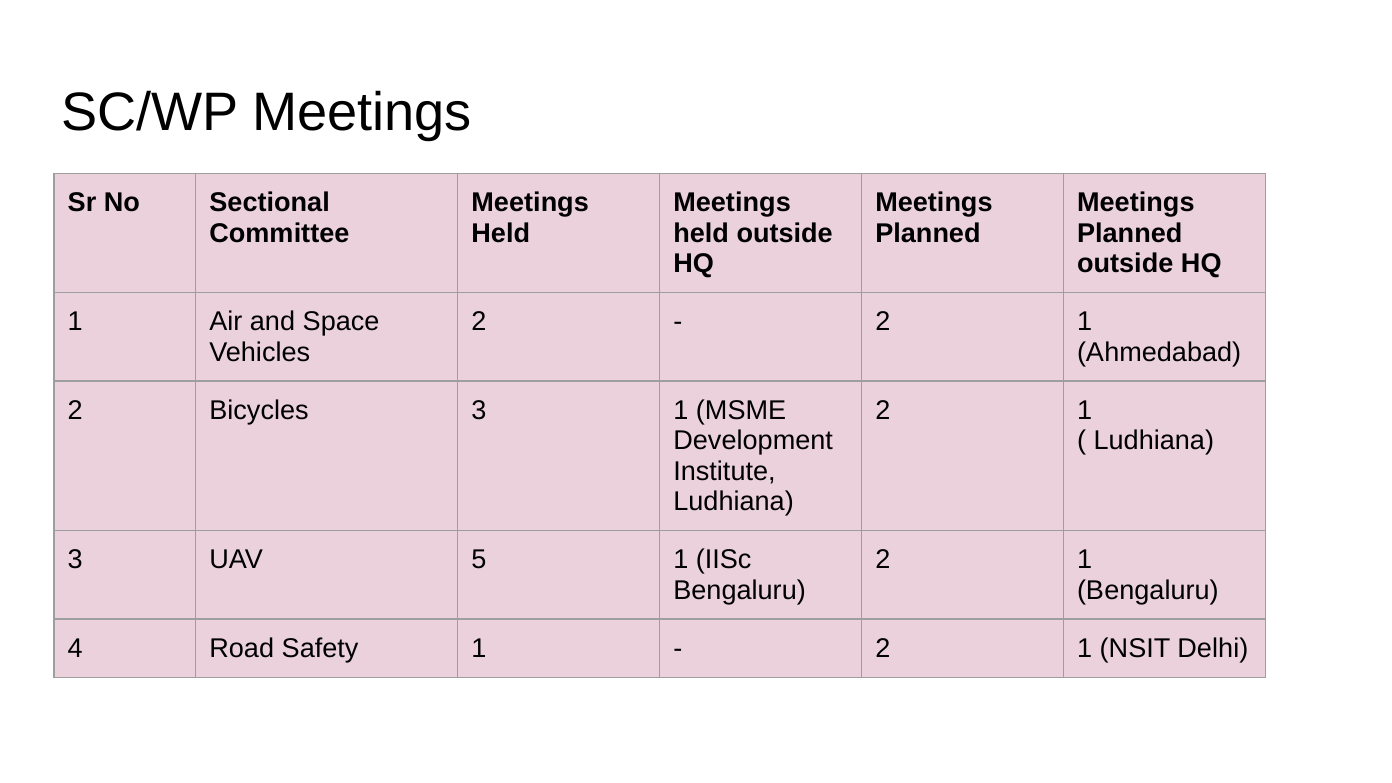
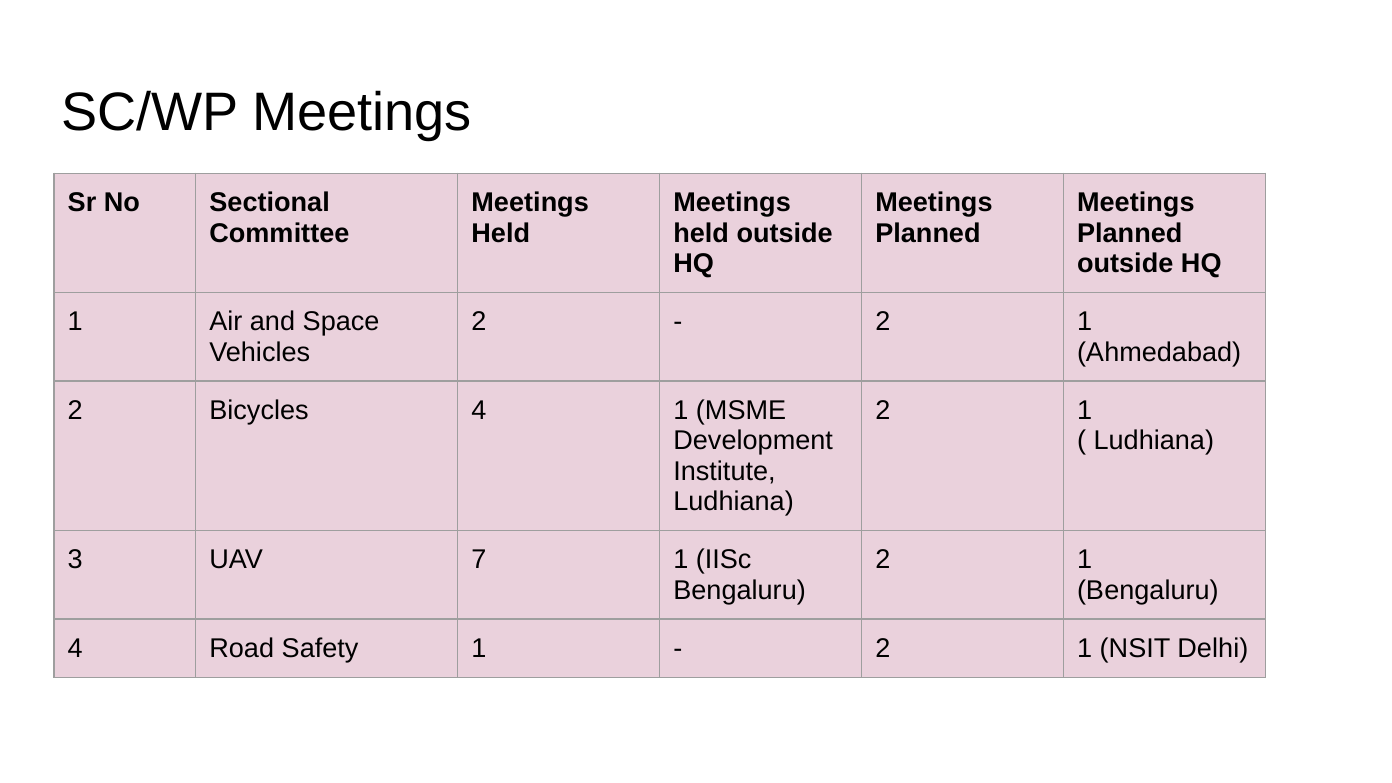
Bicycles 3: 3 -> 4
5: 5 -> 7
